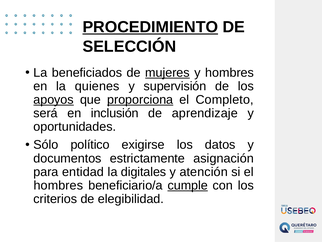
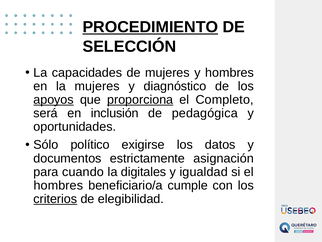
beneficiados: beneficiados -> capacidades
mujeres at (167, 73) underline: present -> none
la quienes: quienes -> mujeres
supervisión: supervisión -> diagnóstico
aprendizaje: aprendizaje -> pedagógica
entidad: entidad -> cuando
atención: atención -> igualdad
cumple underline: present -> none
criterios underline: none -> present
